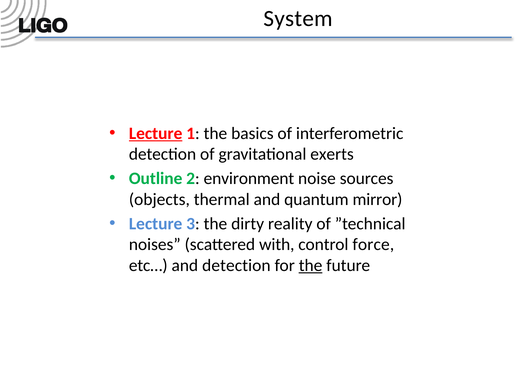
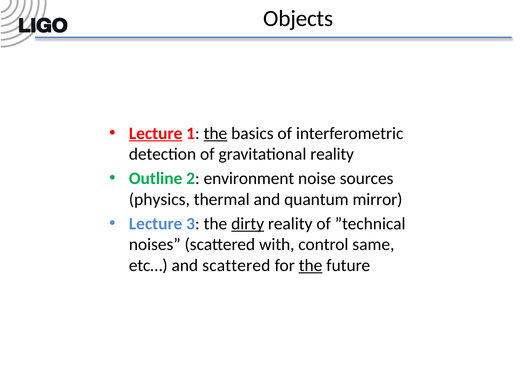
System: System -> Objects
the at (215, 133) underline: none -> present
gravitational exerts: exerts -> reality
objects: objects -> physics
dirty underline: none -> present
force: force -> same
and detection: detection -> scattered
